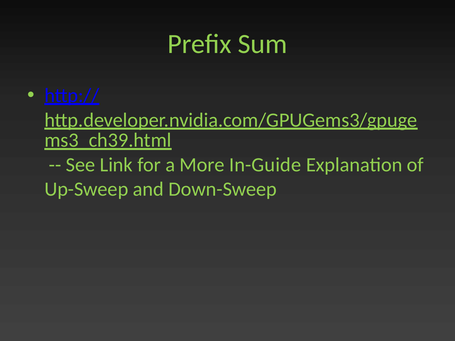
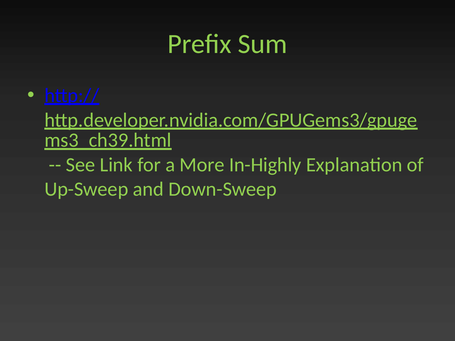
In-Guide: In-Guide -> In-Highly
